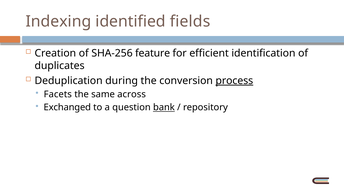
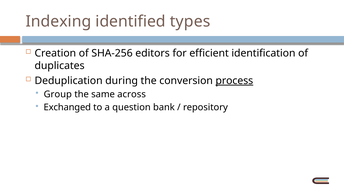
fields: fields -> types
feature: feature -> editors
Facets: Facets -> Group
bank underline: present -> none
